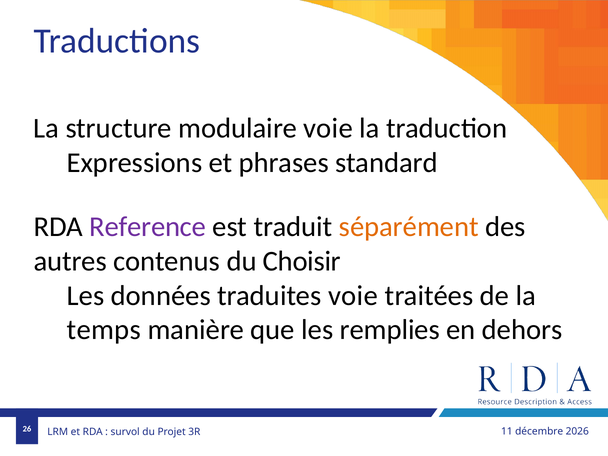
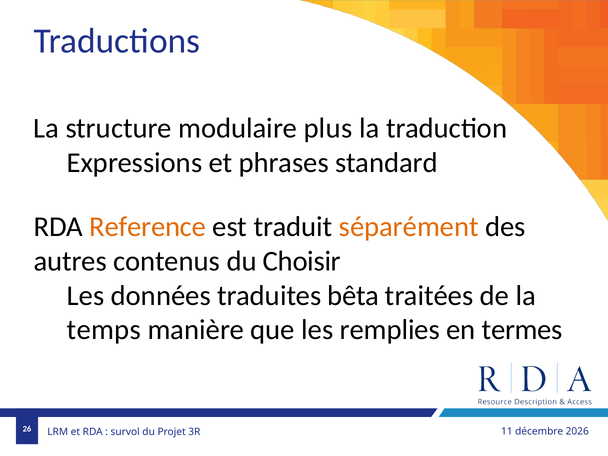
modulaire voie: voie -> plus
Reference colour: purple -> orange
traduites voie: voie -> bêta
dehors: dehors -> termes
